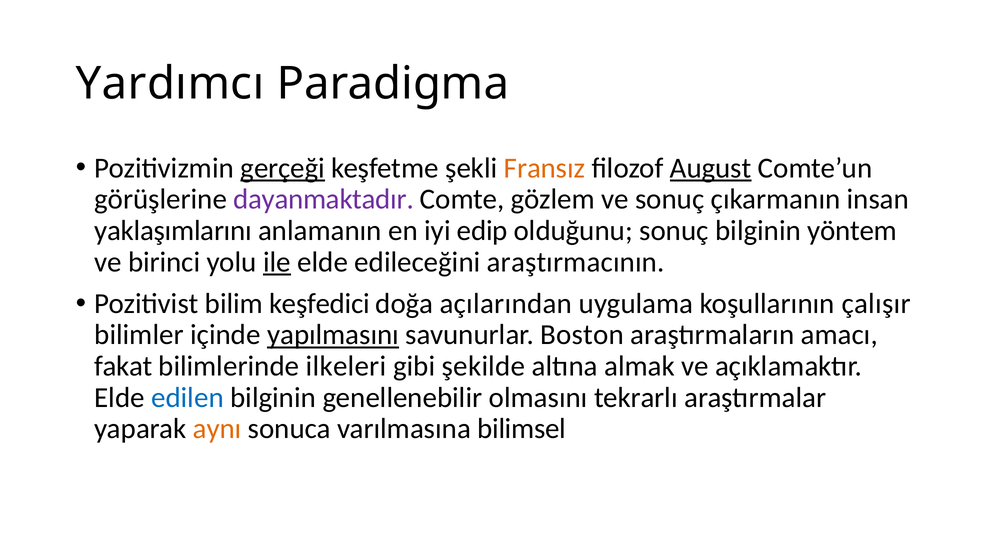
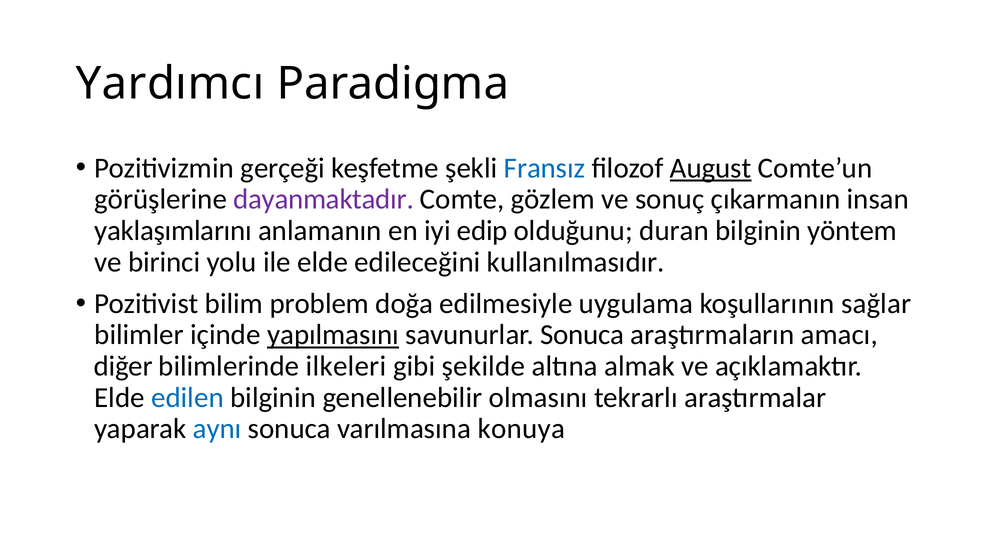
gerçeği underline: present -> none
Fransız colour: orange -> blue
olduğunu sonuç: sonuç -> duran
ile underline: present -> none
araştırmacının: araştırmacının -> kullanılmasıdır
keşfedici: keşfedici -> problem
açılarından: açılarından -> edilmesiyle
çalışır: çalışır -> sağlar
savunurlar Boston: Boston -> Sonuca
fakat: fakat -> diğer
aynı colour: orange -> blue
bilimsel: bilimsel -> konuya
